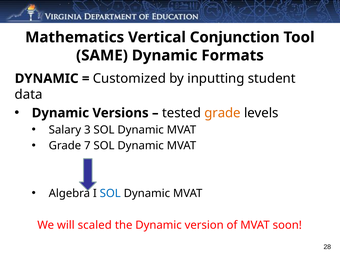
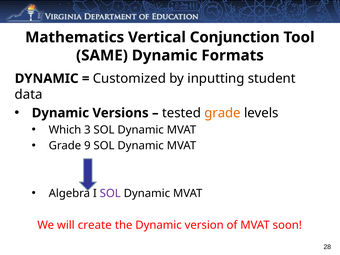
Salary: Salary -> Which
7: 7 -> 9
SOL at (110, 193) colour: blue -> purple
scaled: scaled -> create
